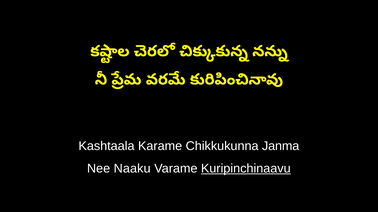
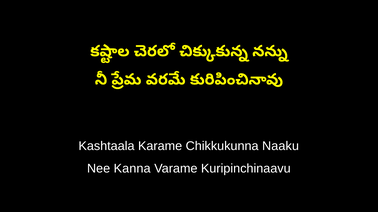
Janma: Janma -> Naaku
Naaku: Naaku -> Kanna
Kuripinchinaavu underline: present -> none
